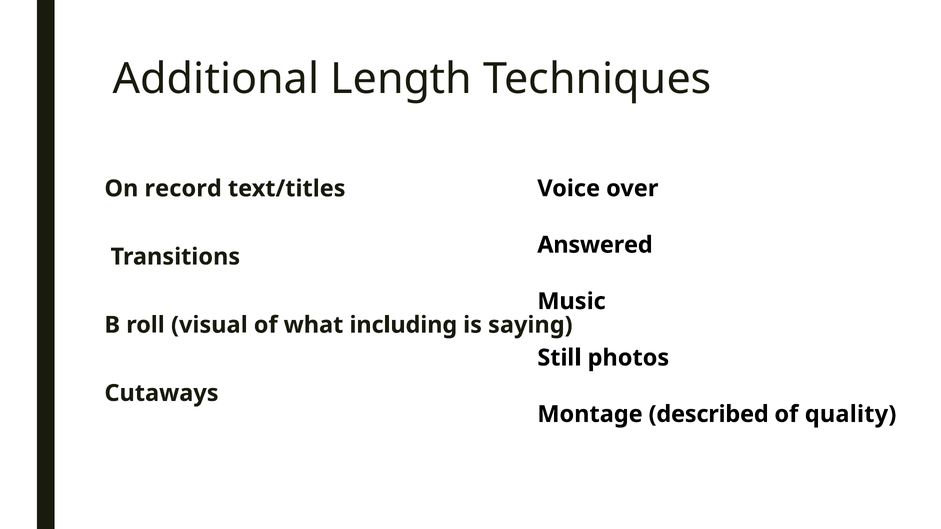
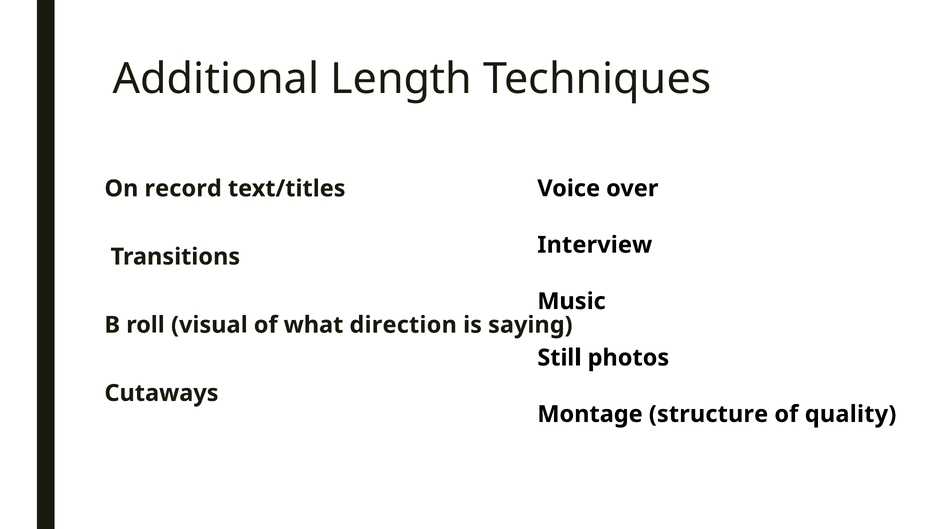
Answered: Answered -> Interview
including: including -> direction
described: described -> structure
